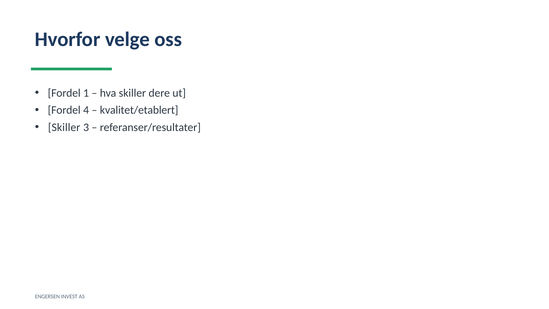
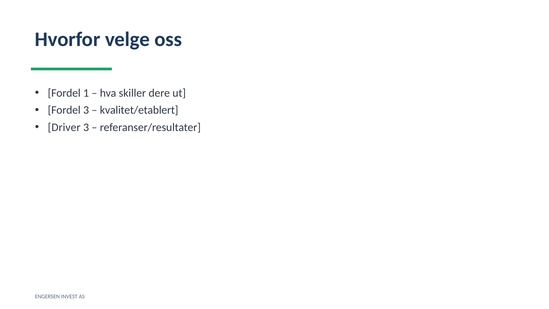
Fordel 4: 4 -> 3
Skiller at (64, 127): Skiller -> Driver
